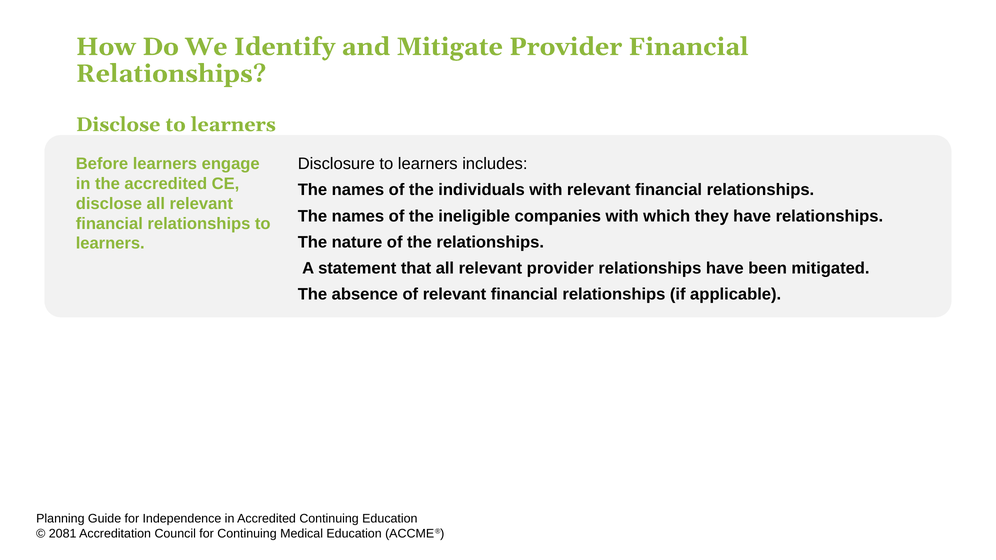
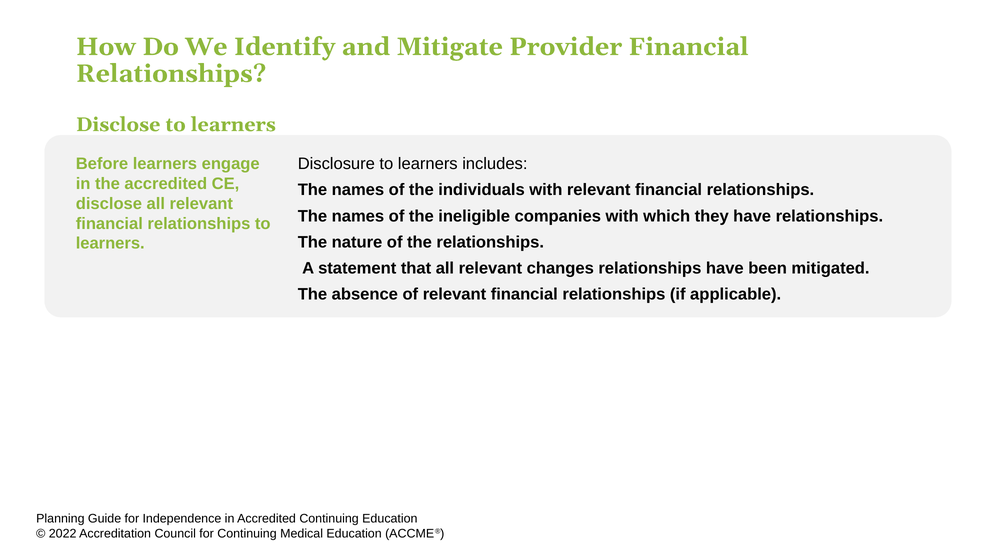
relevant provider: provider -> changes
2081: 2081 -> 2022
